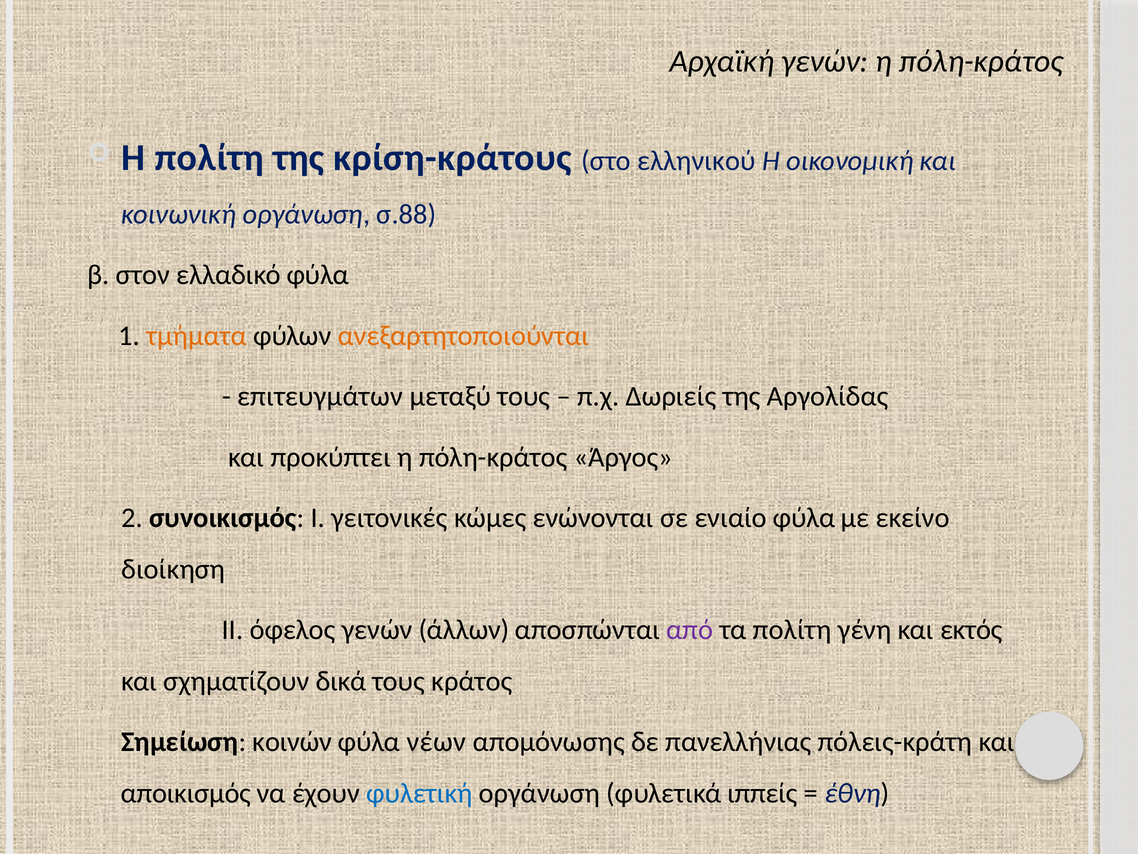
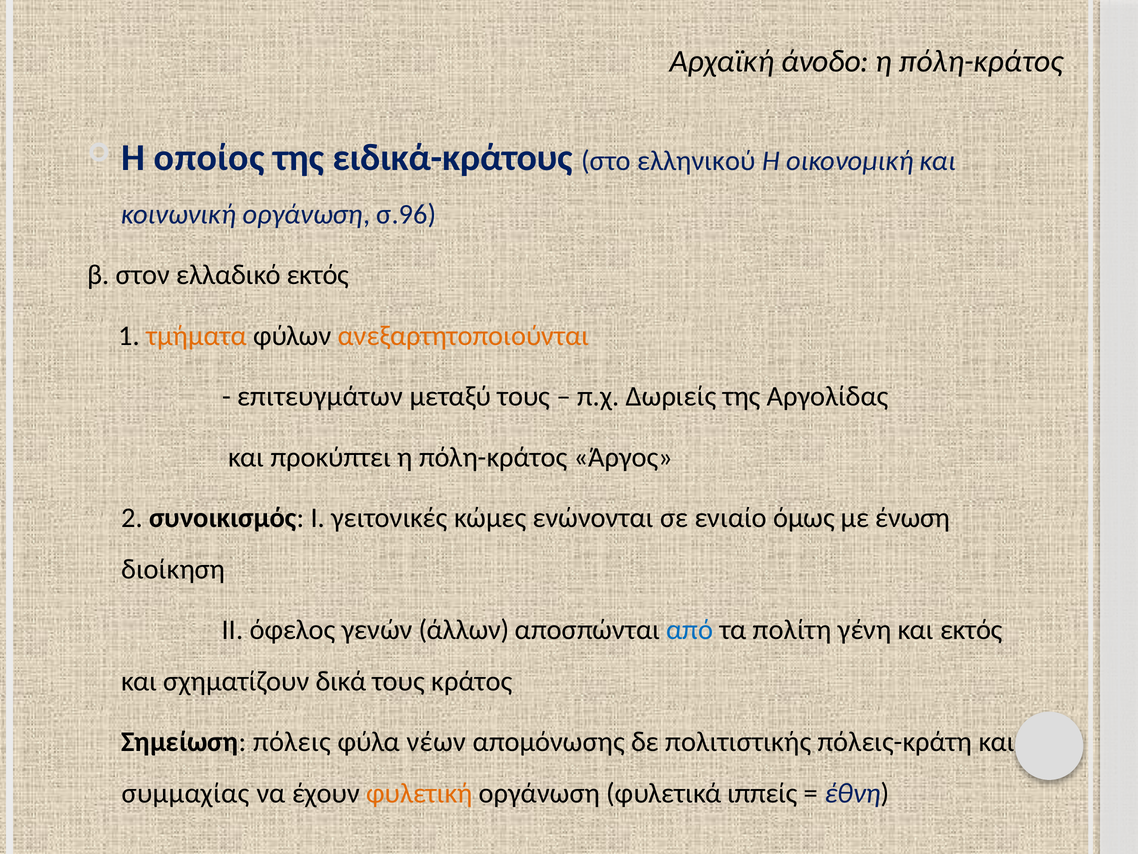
Αρχαϊκή γενών: γενών -> άνοδο
Η πολίτη: πολίτη -> οποίος
κρίση-κράτους: κρίση-κράτους -> ειδικά-κράτους
σ.88: σ.88 -> σ.96
ελλαδικό φύλα: φύλα -> εκτός
ενιαίο φύλα: φύλα -> όμως
εκείνο: εκείνο -> ένωση
από colour: purple -> blue
κοινών: κοινών -> πόλεις
πανελλήνιας: πανελλήνιας -> πολιτιστικής
αποικισμός: αποικισμός -> συμμαχίας
φυλετική colour: blue -> orange
